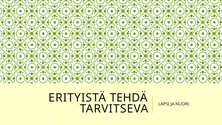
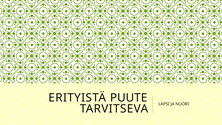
TEHDÄ: TEHDÄ -> PUUTE
